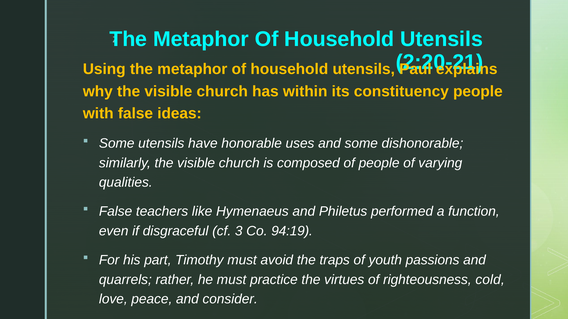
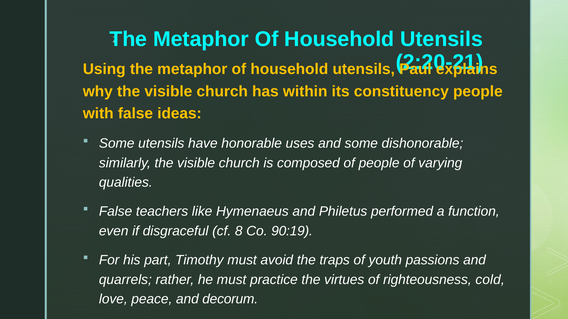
3: 3 -> 8
94:19: 94:19 -> 90:19
consider: consider -> decorum
